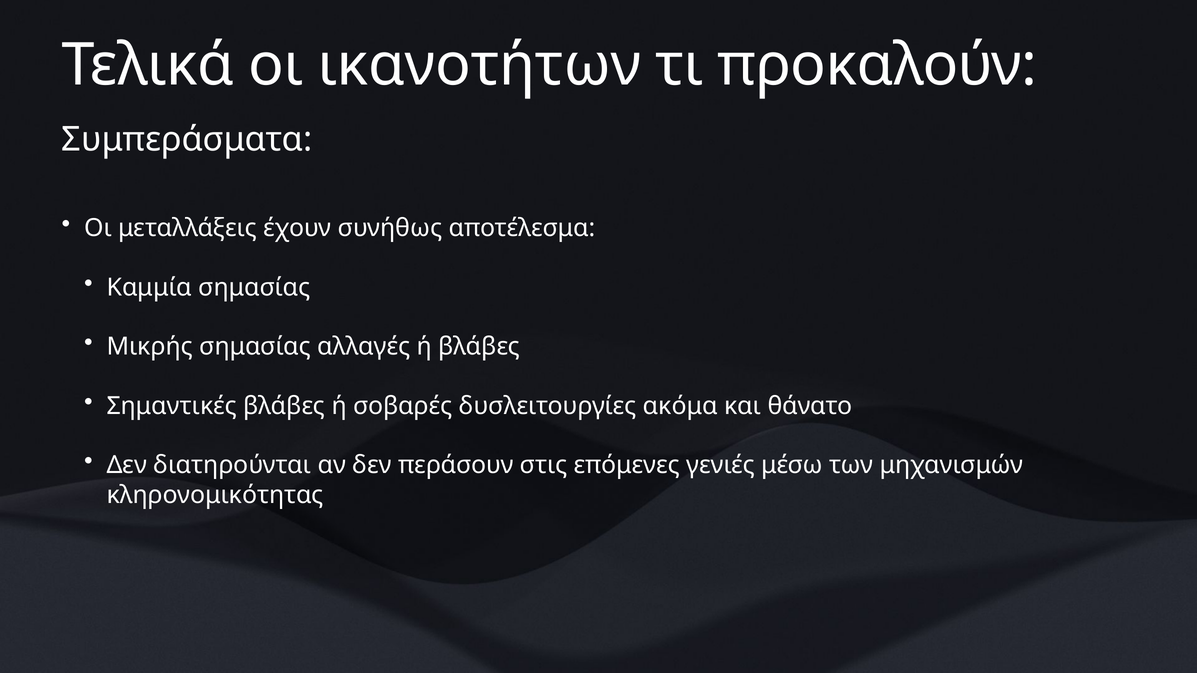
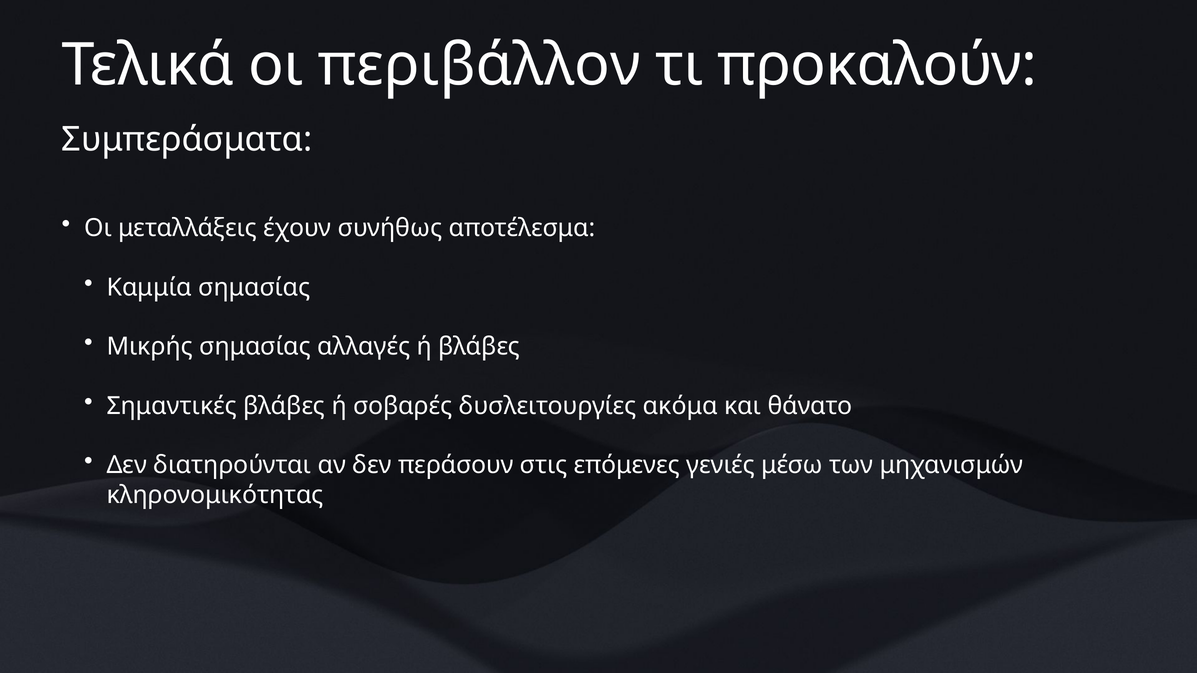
ικανοτήτων: ικανοτήτων -> περιβάλλον
